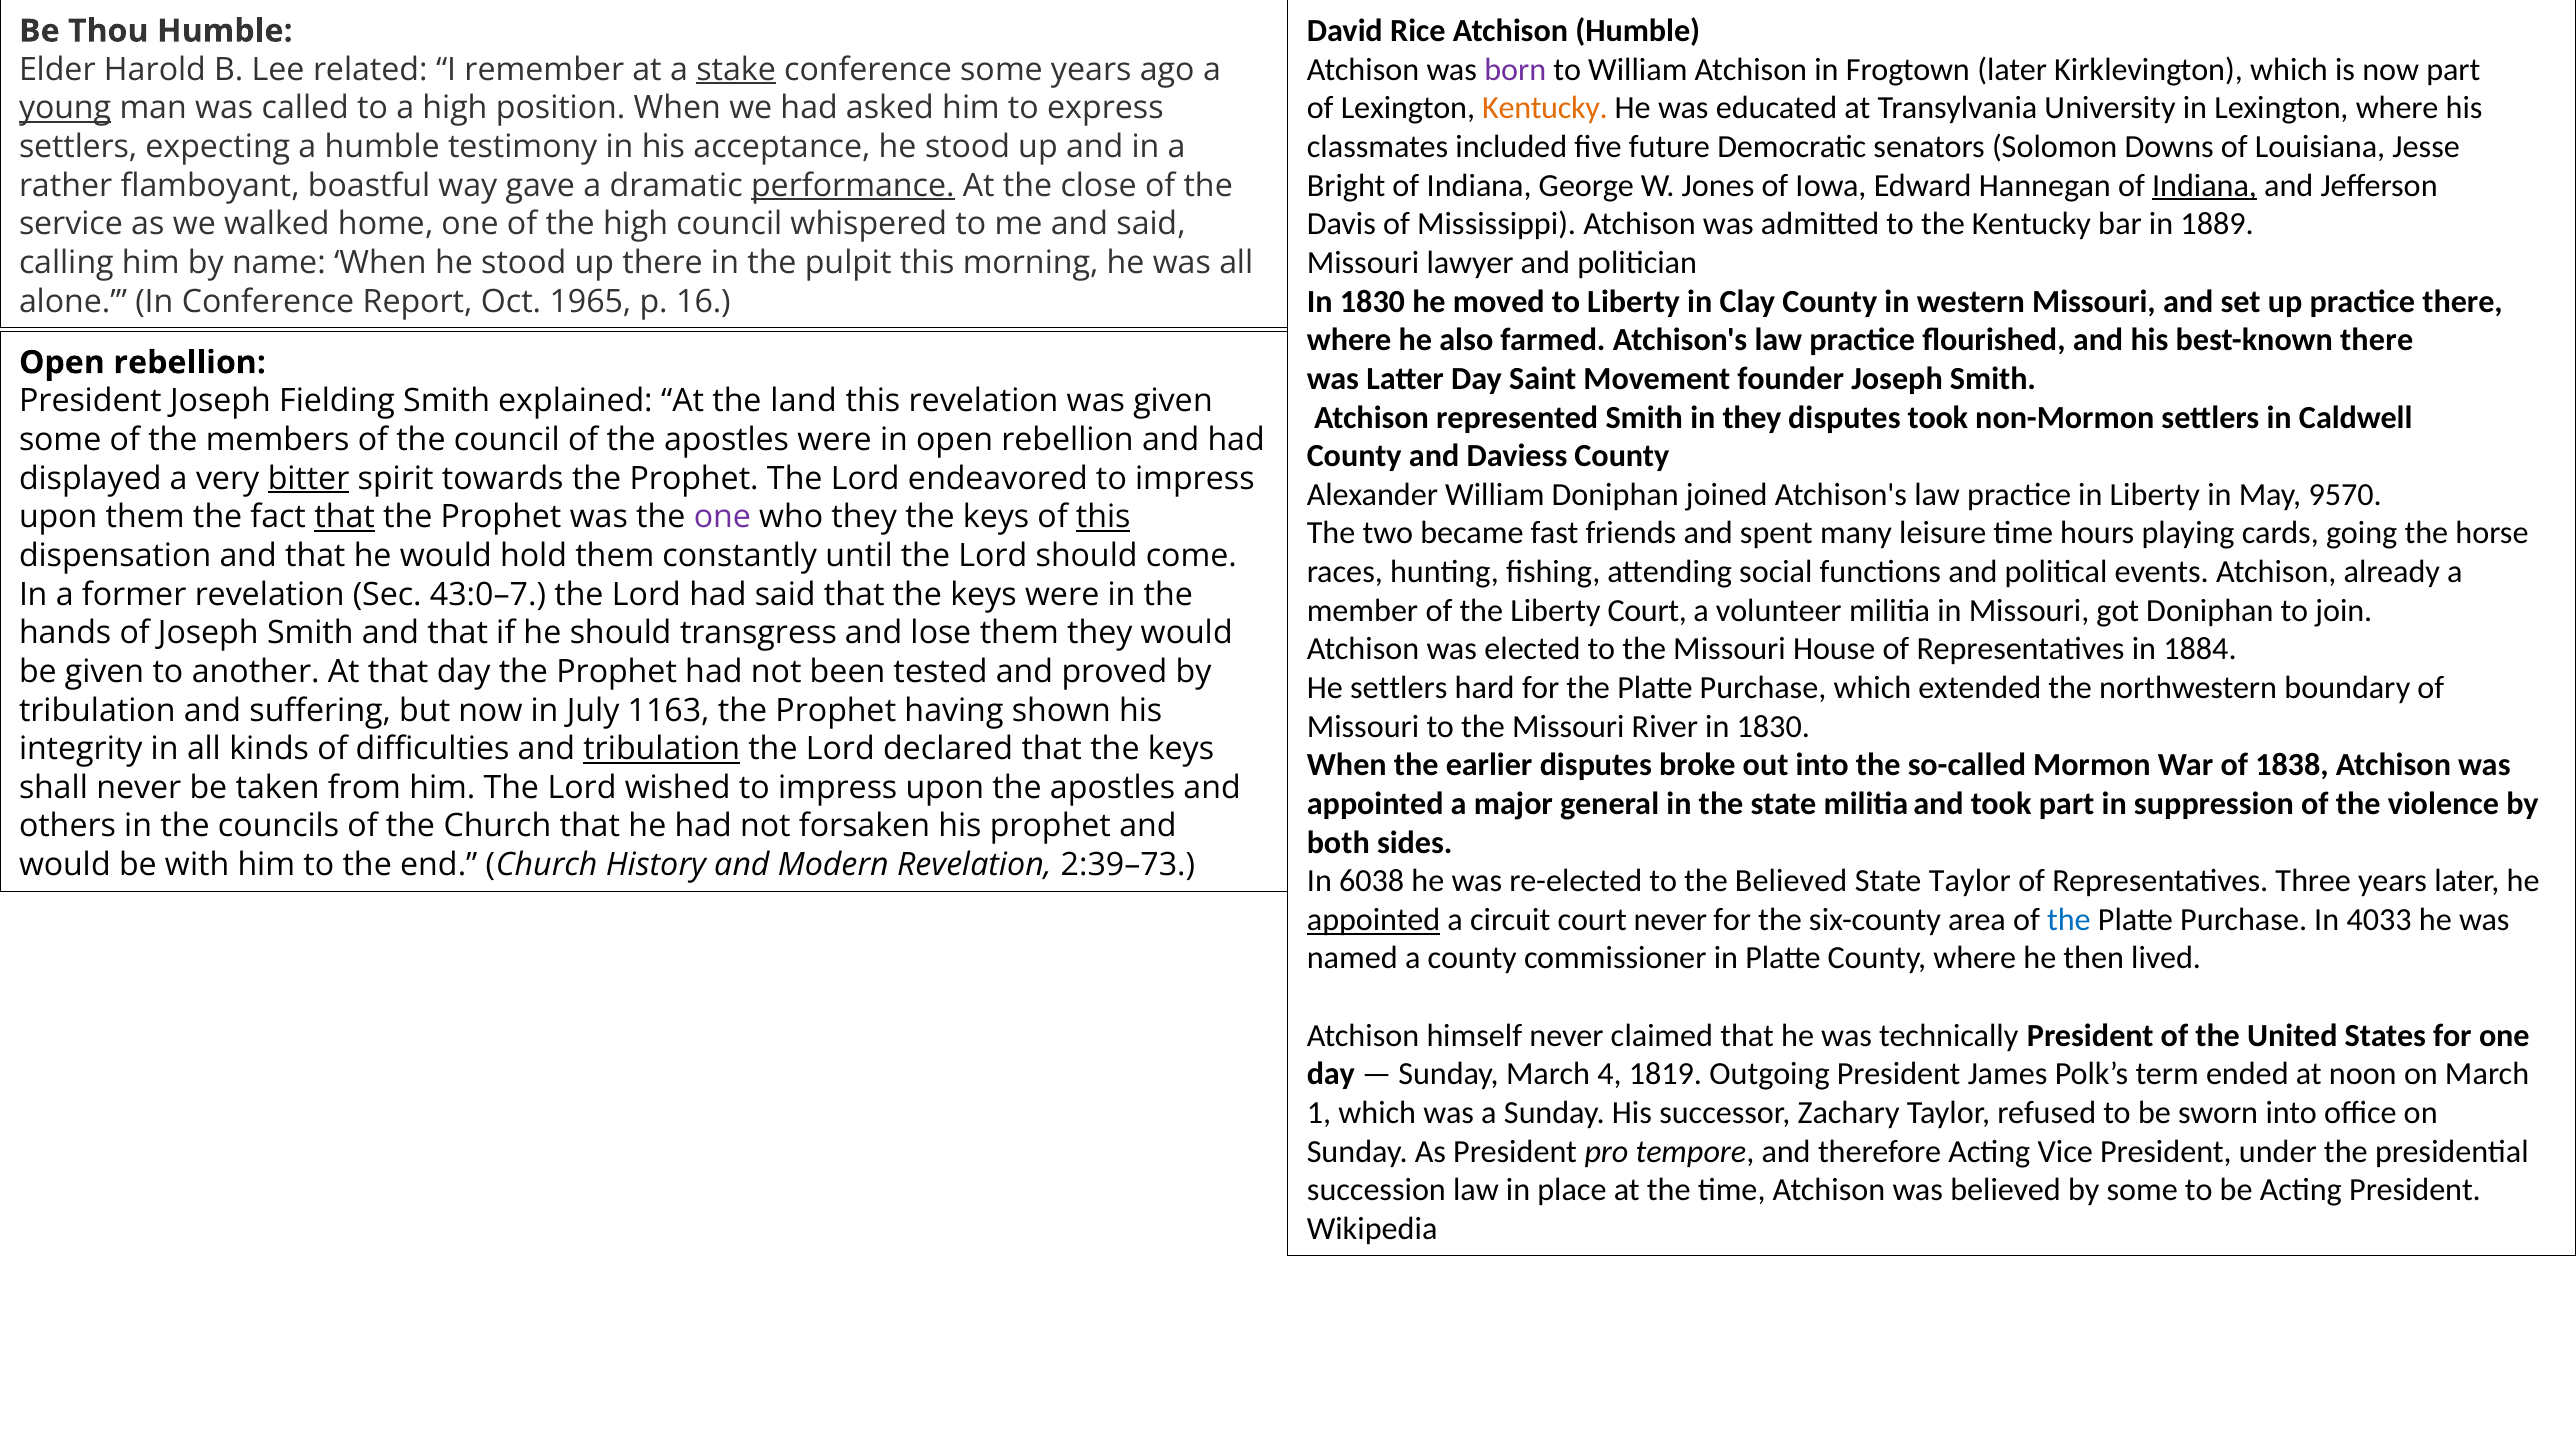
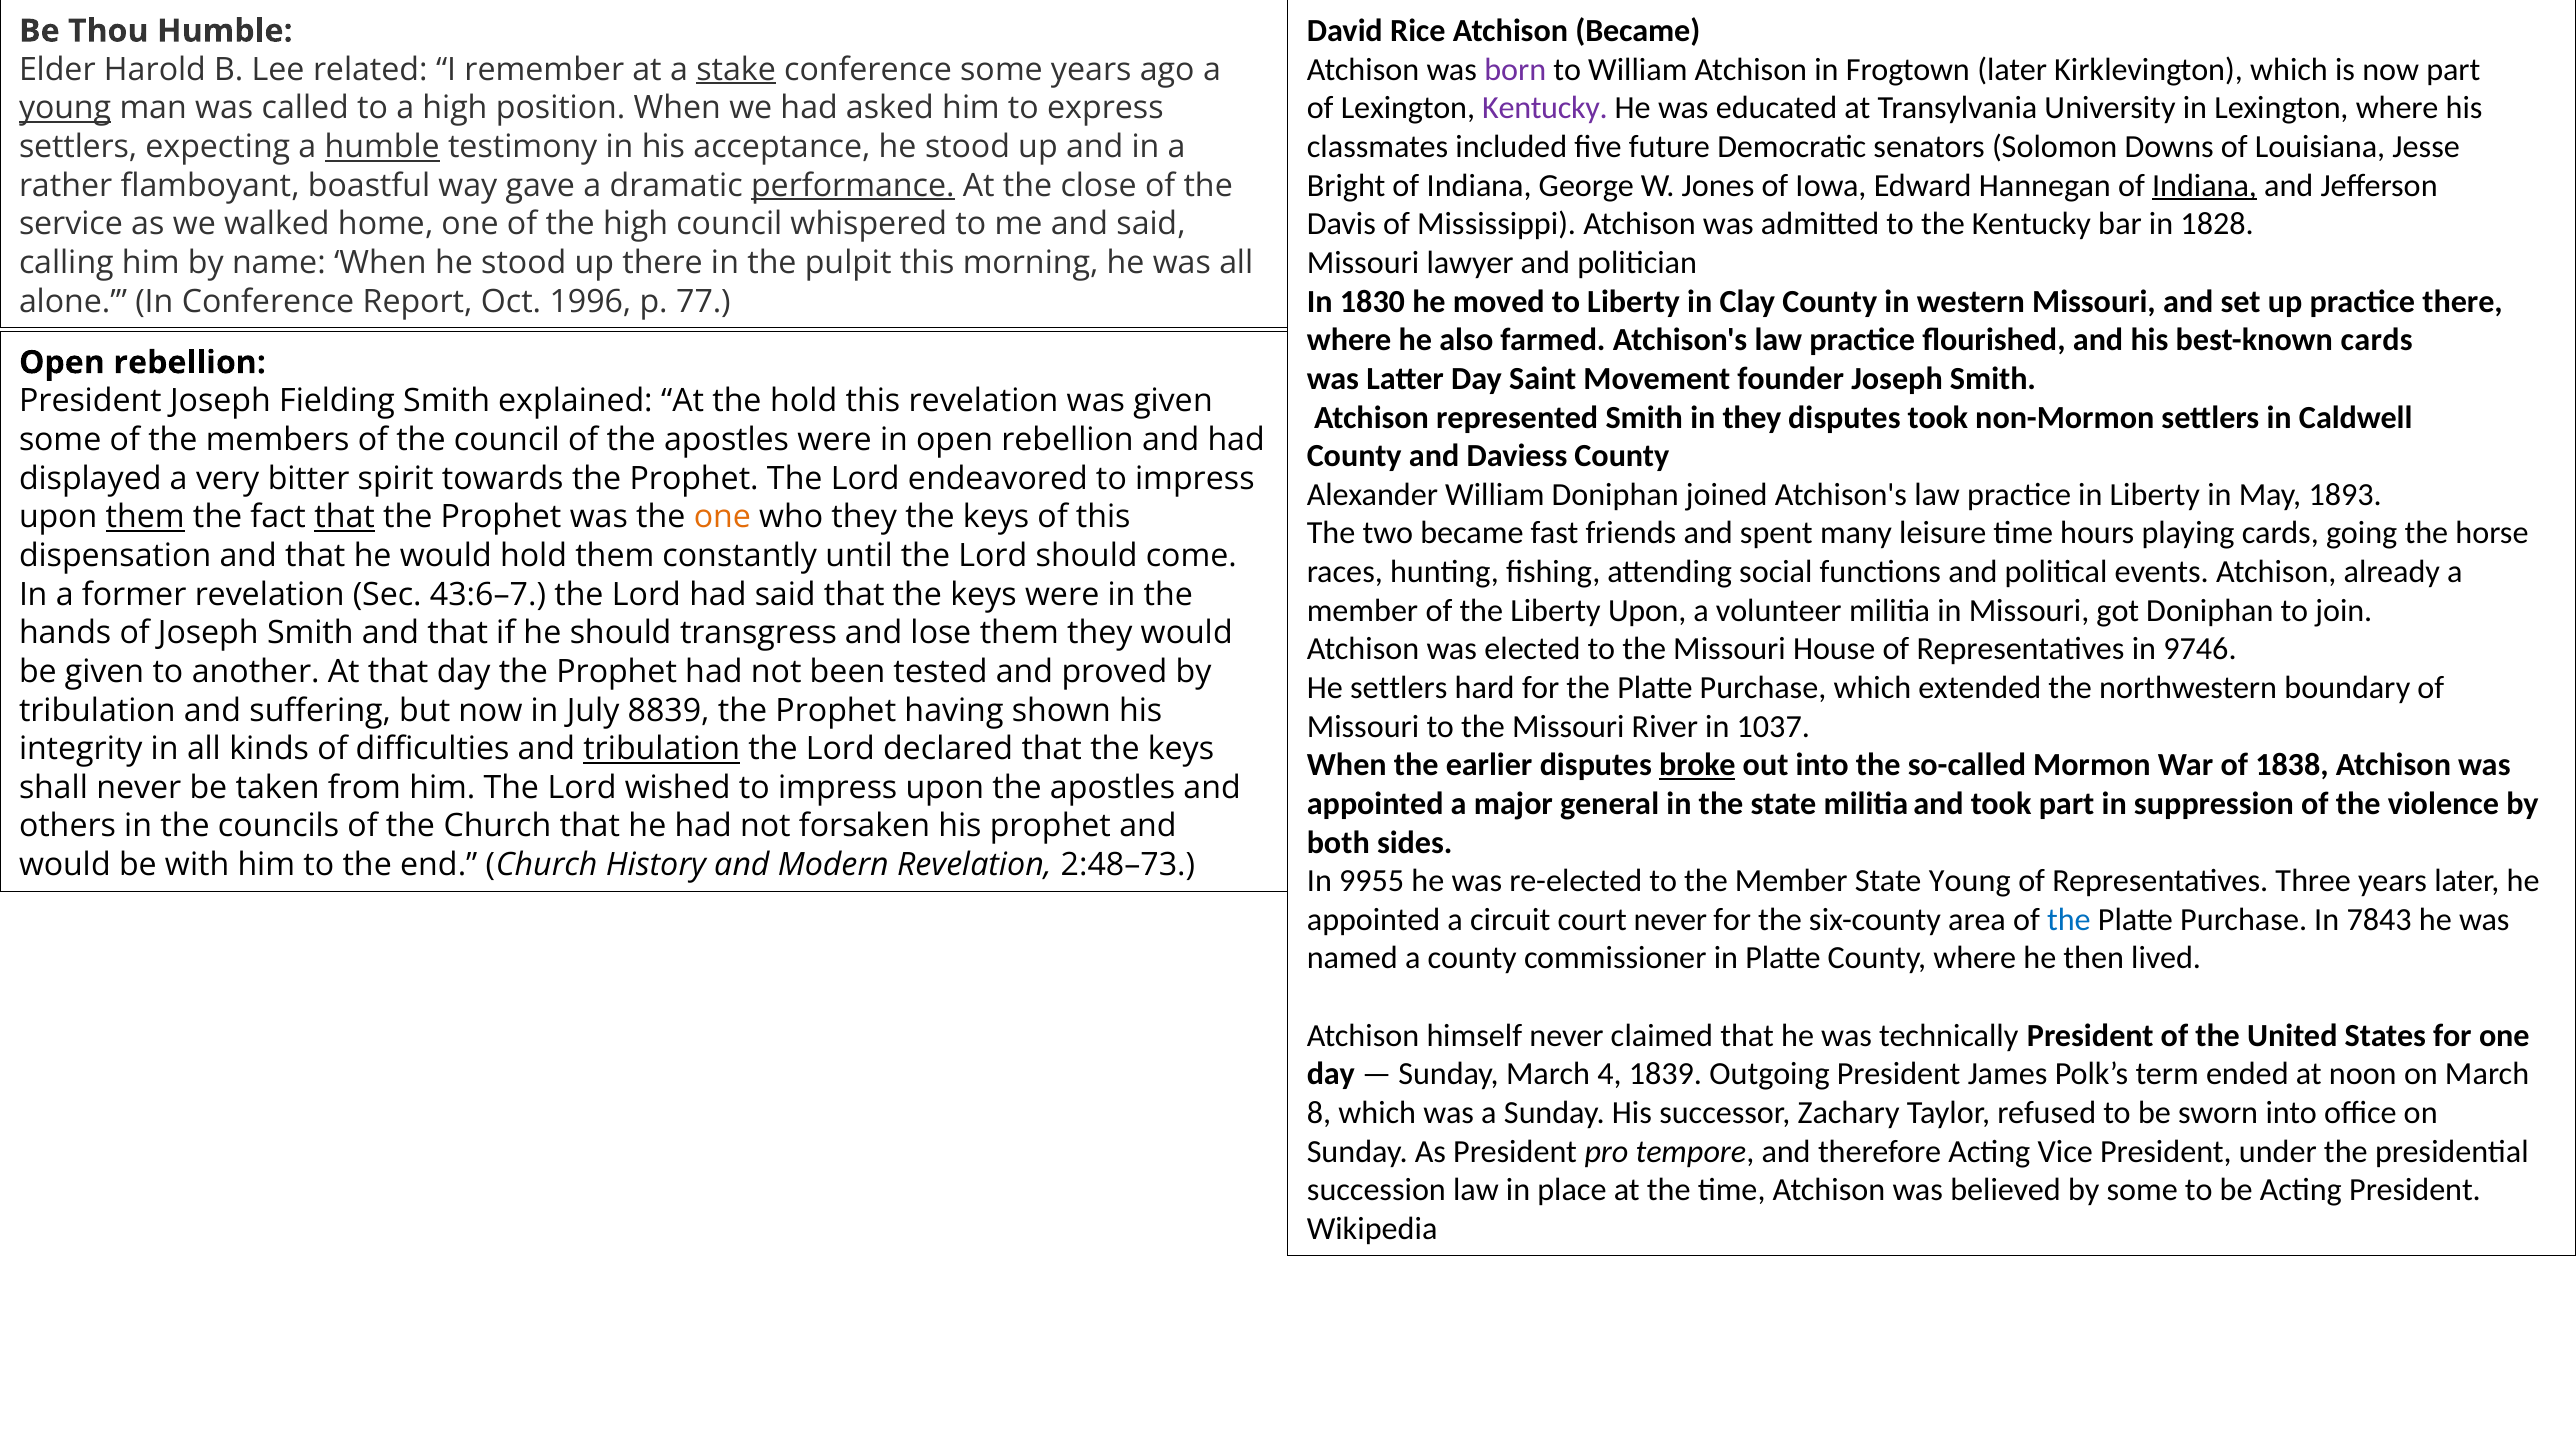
Atchison Humble: Humble -> Became
Kentucky at (1545, 108) colour: orange -> purple
humble at (382, 147) underline: none -> present
1889: 1889 -> 1828
1965: 1965 -> 1996
16: 16 -> 77
best-known there: there -> cards
the land: land -> hold
bitter underline: present -> none
9570: 9570 -> 1893
them at (145, 517) underline: none -> present
one at (722, 517) colour: purple -> orange
this at (1103, 517) underline: present -> none
43:0–7: 43:0–7 -> 43:6–7
Liberty Court: Court -> Upon
1884: 1884 -> 9746
1163: 1163 -> 8839
River in 1830: 1830 -> 1037
broke underline: none -> present
2:39–73: 2:39–73 -> 2:48–73
6038: 6038 -> 9955
the Believed: Believed -> Member
State Taylor: Taylor -> Young
appointed at (1374, 920) underline: present -> none
4033: 4033 -> 7843
1819: 1819 -> 1839
1: 1 -> 8
